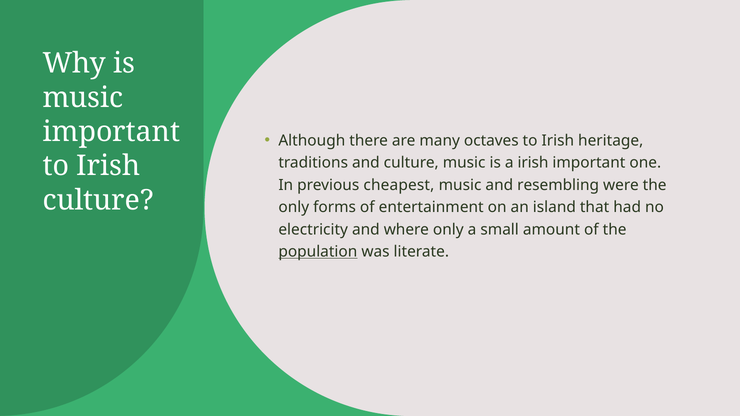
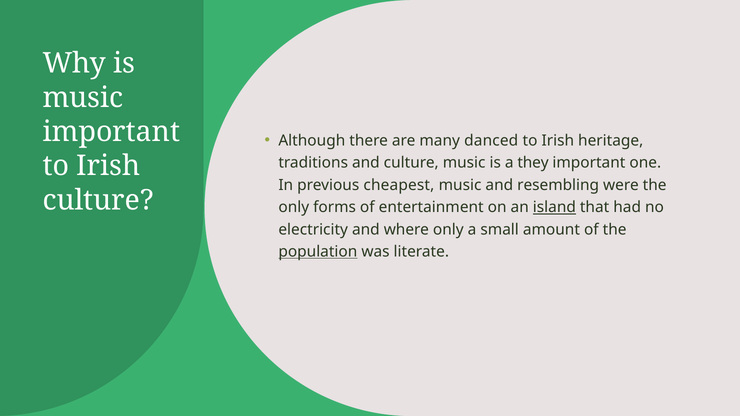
octaves: octaves -> danced
a irish: irish -> they
island underline: none -> present
